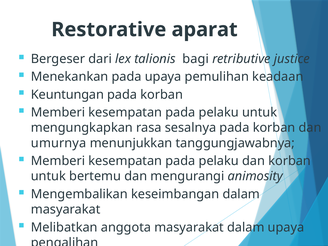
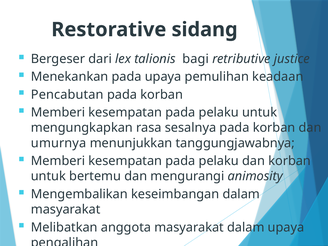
aparat: aparat -> sidang
Keuntungan: Keuntungan -> Pencabutan
